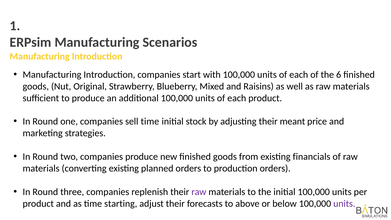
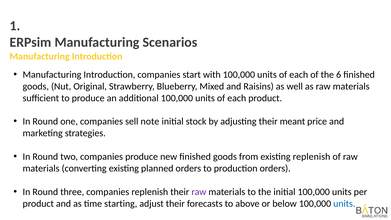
sell time: time -> note
existing financials: financials -> replenish
units at (344, 204) colour: purple -> blue
